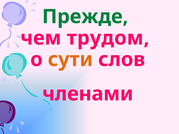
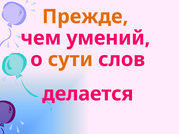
Прежде colour: green -> orange
трудом: трудом -> умений
членами: членами -> делается
